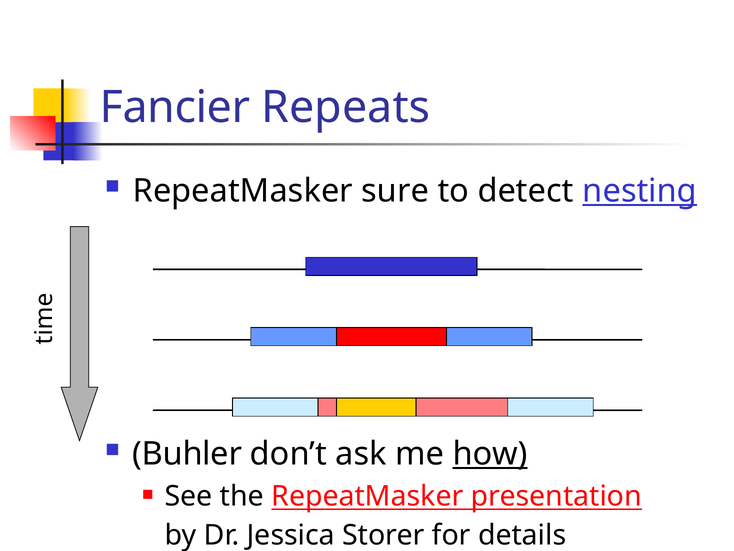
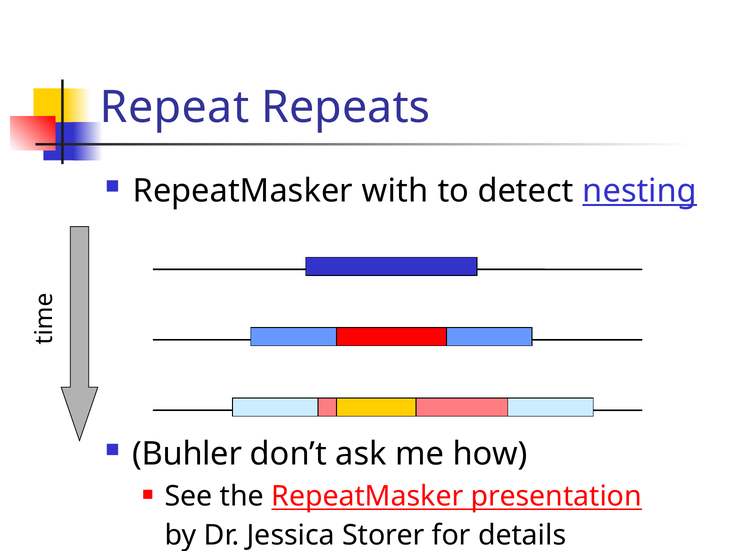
Fancier: Fancier -> Repeat
sure: sure -> with
how underline: present -> none
